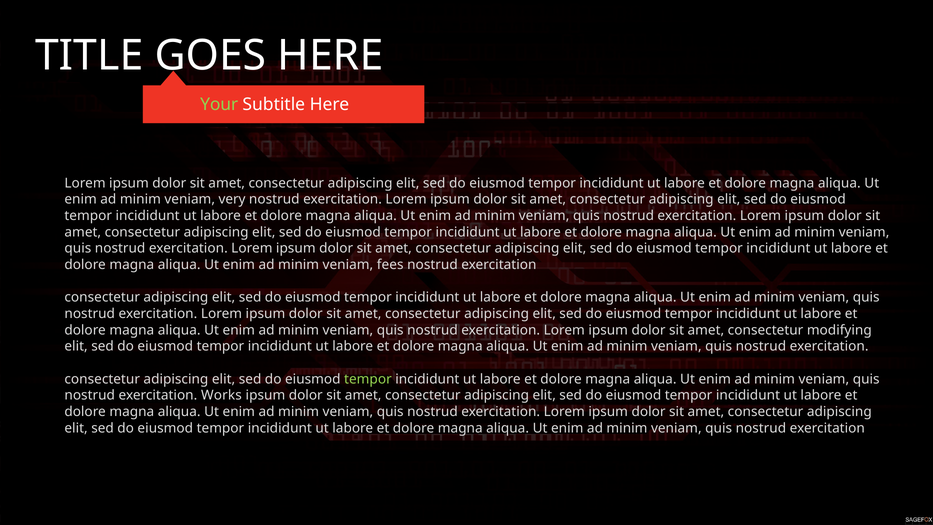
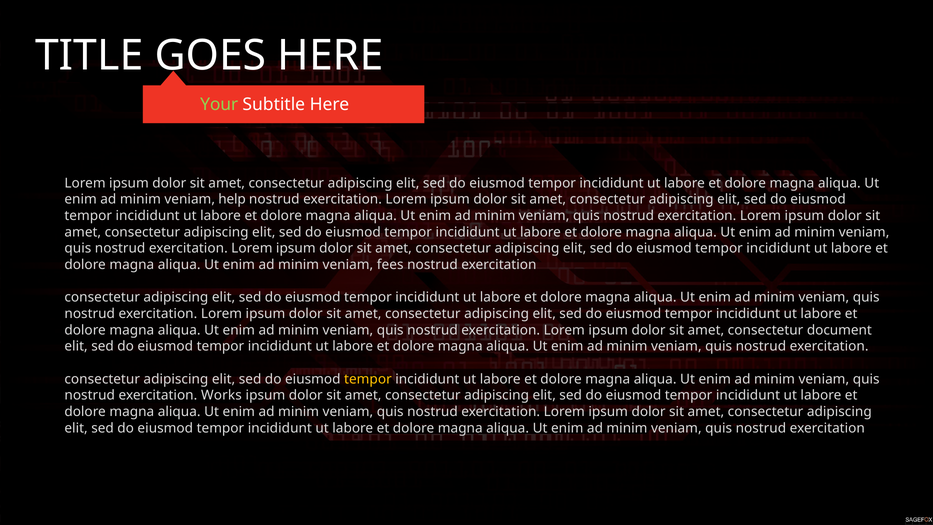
very: very -> help
modifying: modifying -> document
tempor at (368, 379) colour: light green -> yellow
